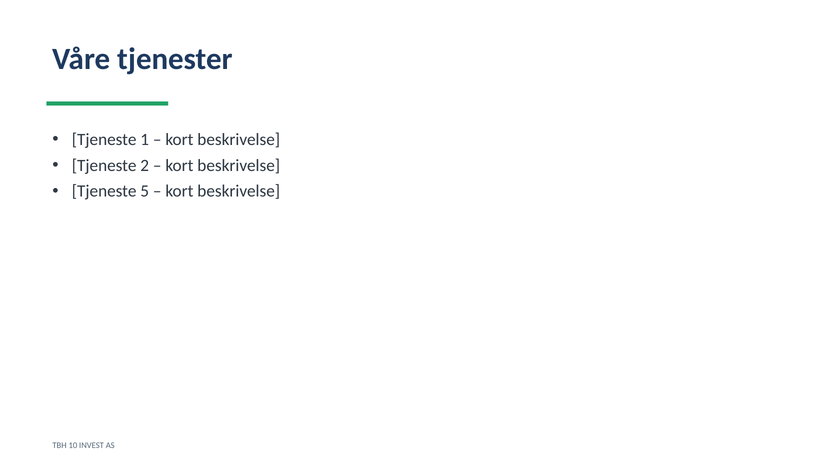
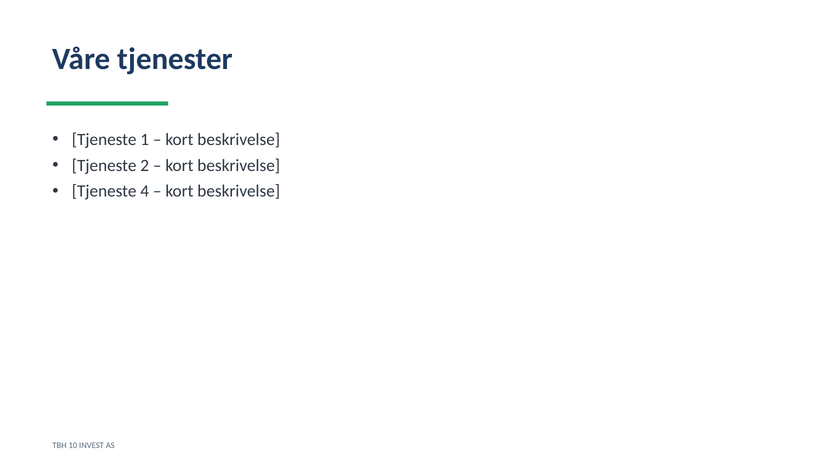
5: 5 -> 4
